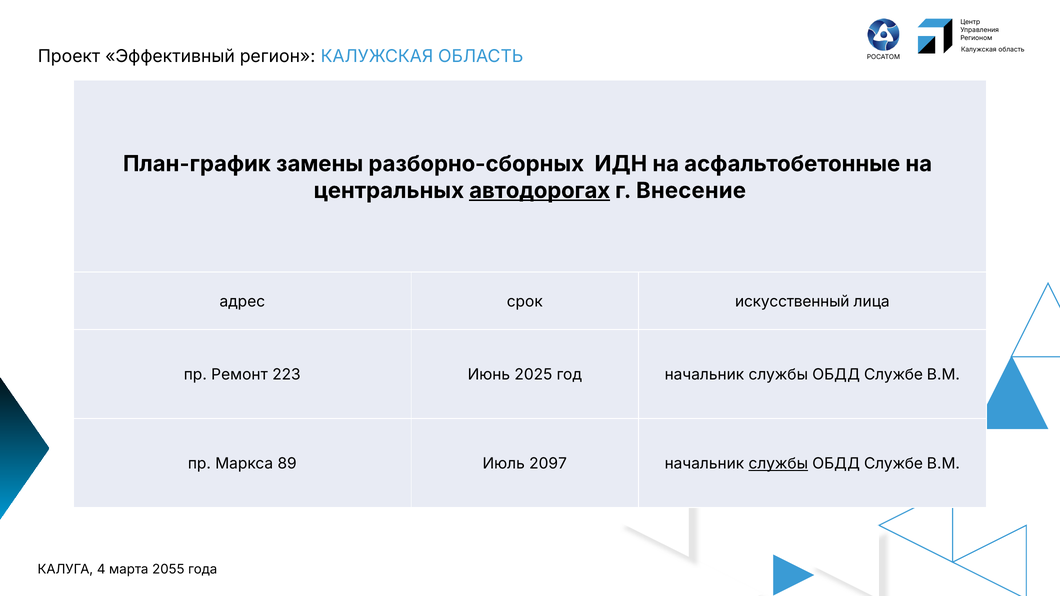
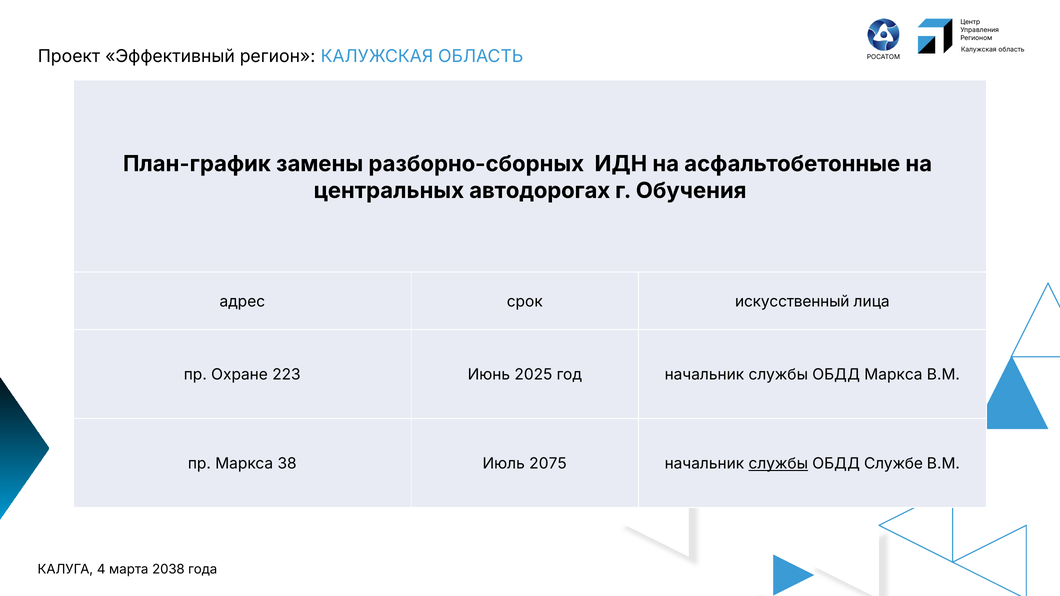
автодорогах underline: present -> none
Внесение: Внесение -> Обучения
Ремонт: Ремонт -> Охране
Службе at (894, 375): Службе -> Маркса
89: 89 -> 38
2097: 2097 -> 2075
2055: 2055 -> 2038
